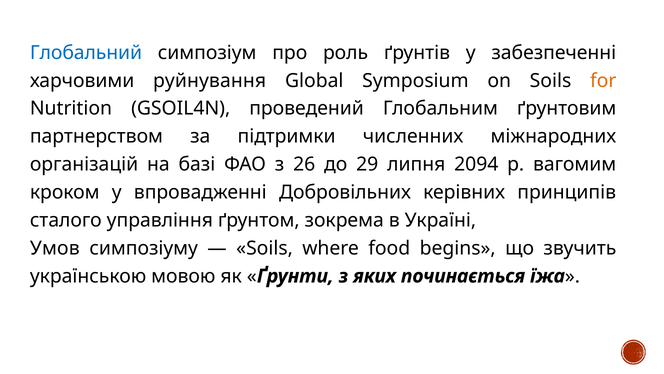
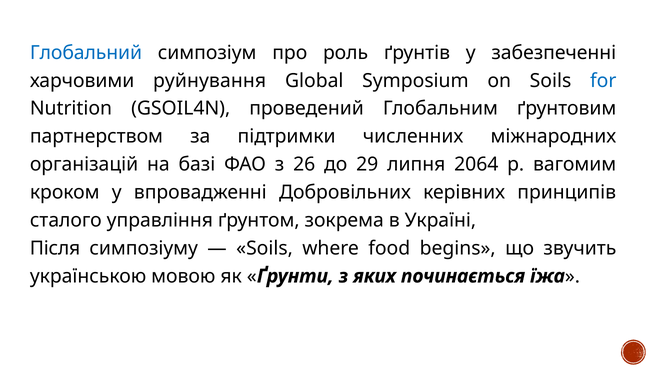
for colour: orange -> blue
2094: 2094 -> 2064
Умов: Умов -> Після
